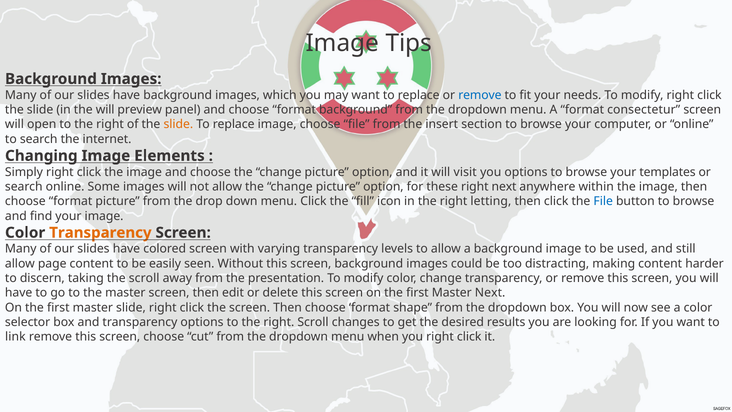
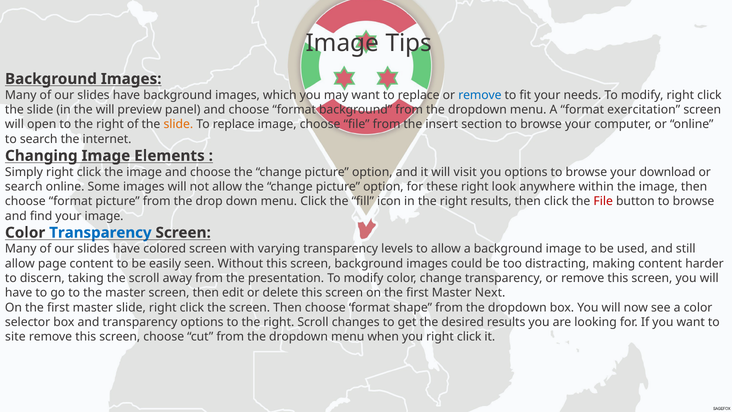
consectetur: consectetur -> exercitation
templates: templates -> download
right next: next -> look
right letting: letting -> results
File at (603, 201) colour: blue -> red
Transparency at (100, 233) colour: orange -> blue
link: link -> site
